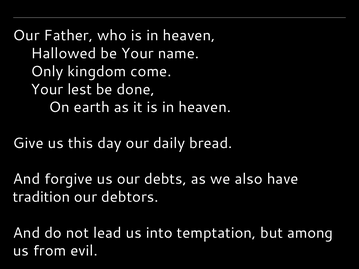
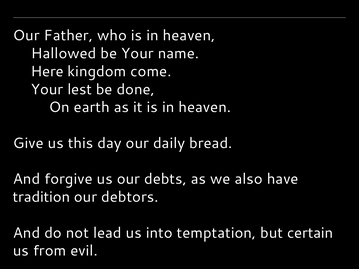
Only: Only -> Here
among: among -> certain
